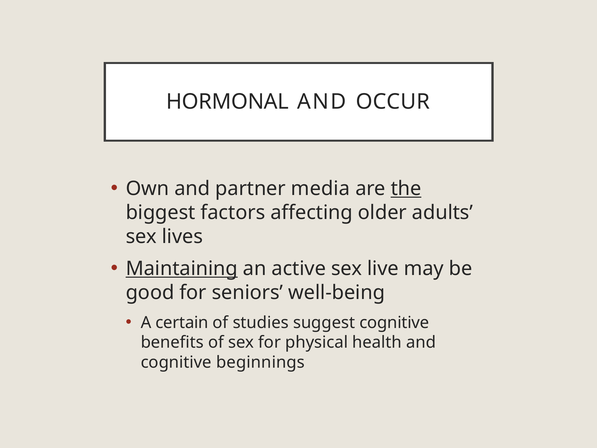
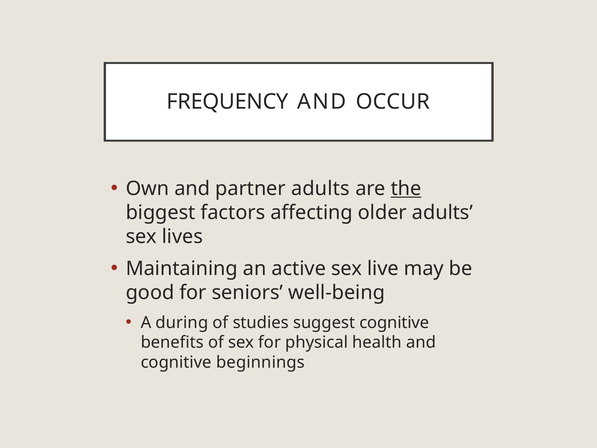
HORMONAL: HORMONAL -> FREQUENCY
partner media: media -> adults
Maintaining underline: present -> none
certain: certain -> during
